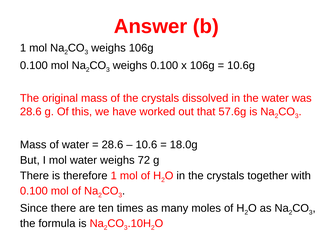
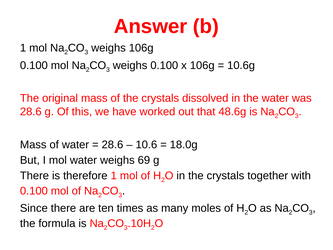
57.6g: 57.6g -> 48.6g
72: 72 -> 69
